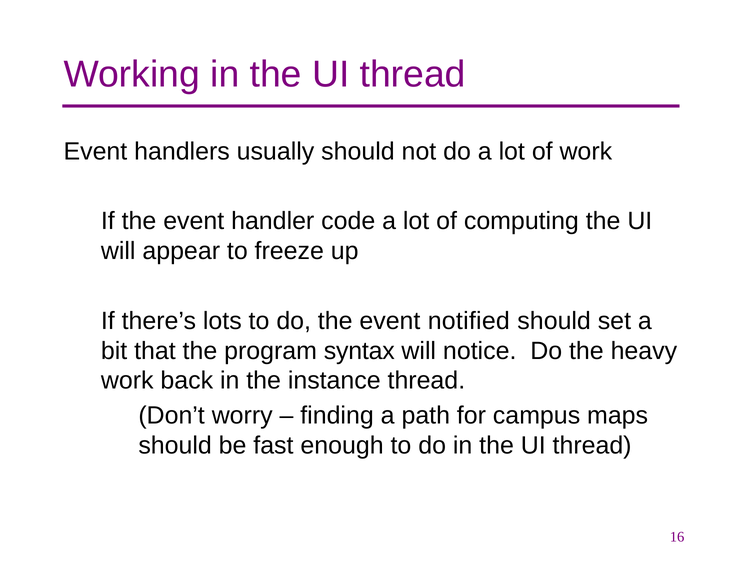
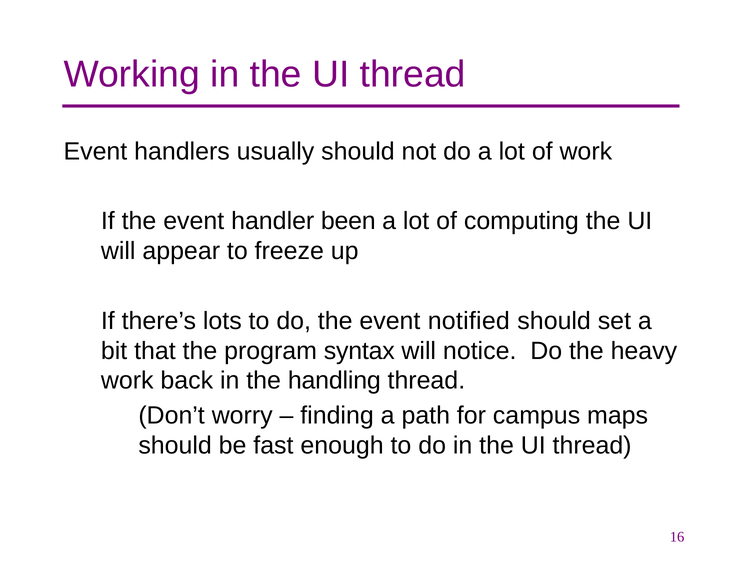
code: code -> been
instance: instance -> handling
